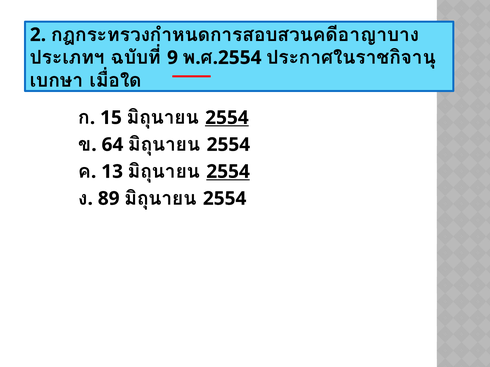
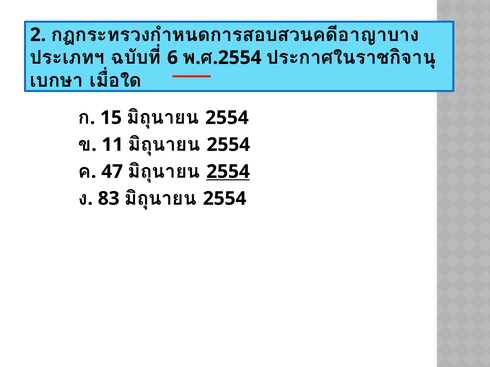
9: 9 -> 6
2554 at (227, 118) underline: present -> none
64: 64 -> 11
13: 13 -> 47
89: 89 -> 83
